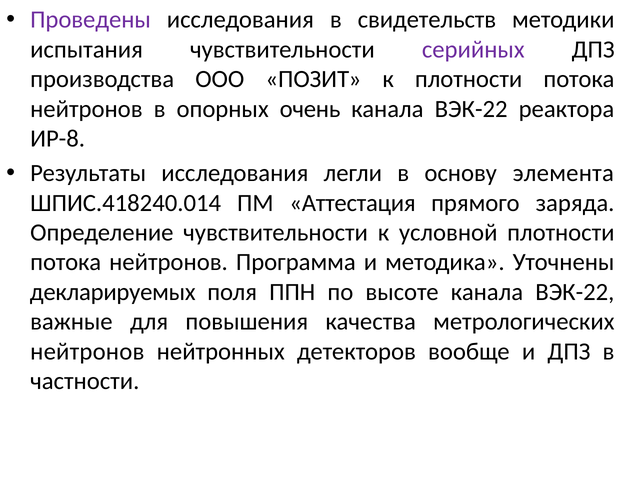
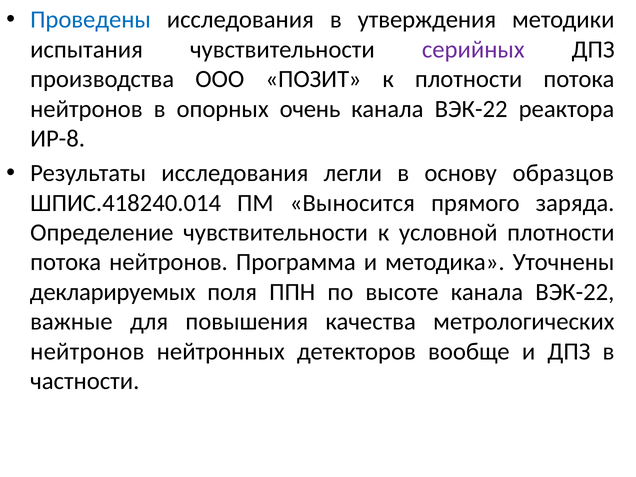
Проведены colour: purple -> blue
свидетельств: свидетельств -> утверждения
элемента: элемента -> образцов
Аттестация: Аттестация -> Выносится
